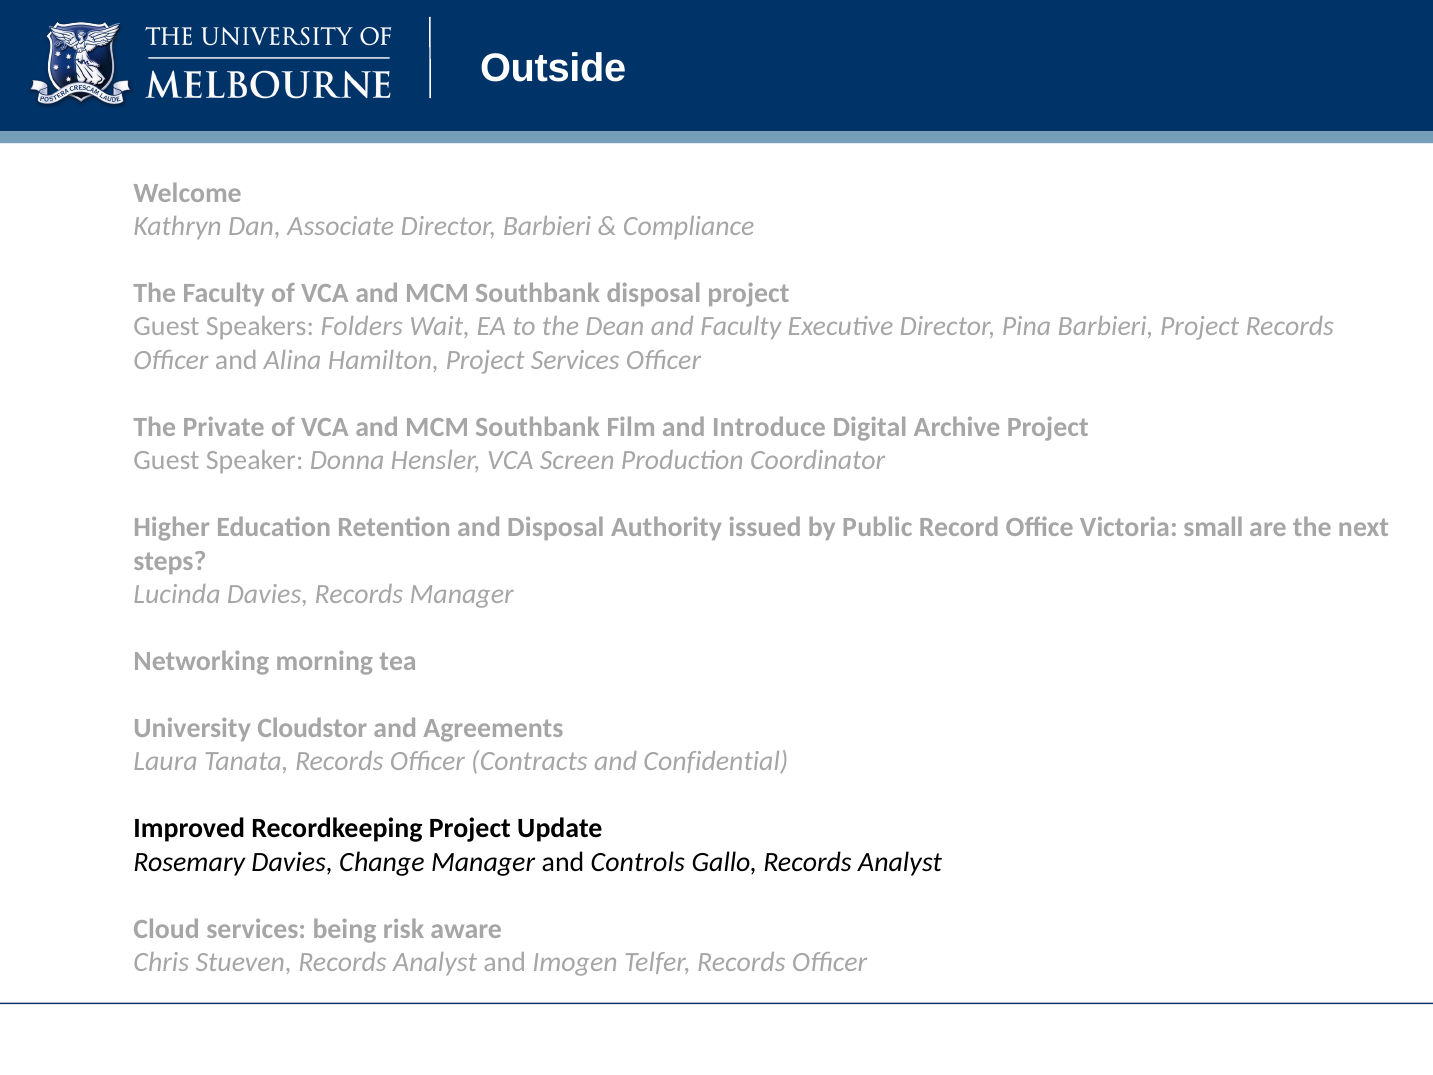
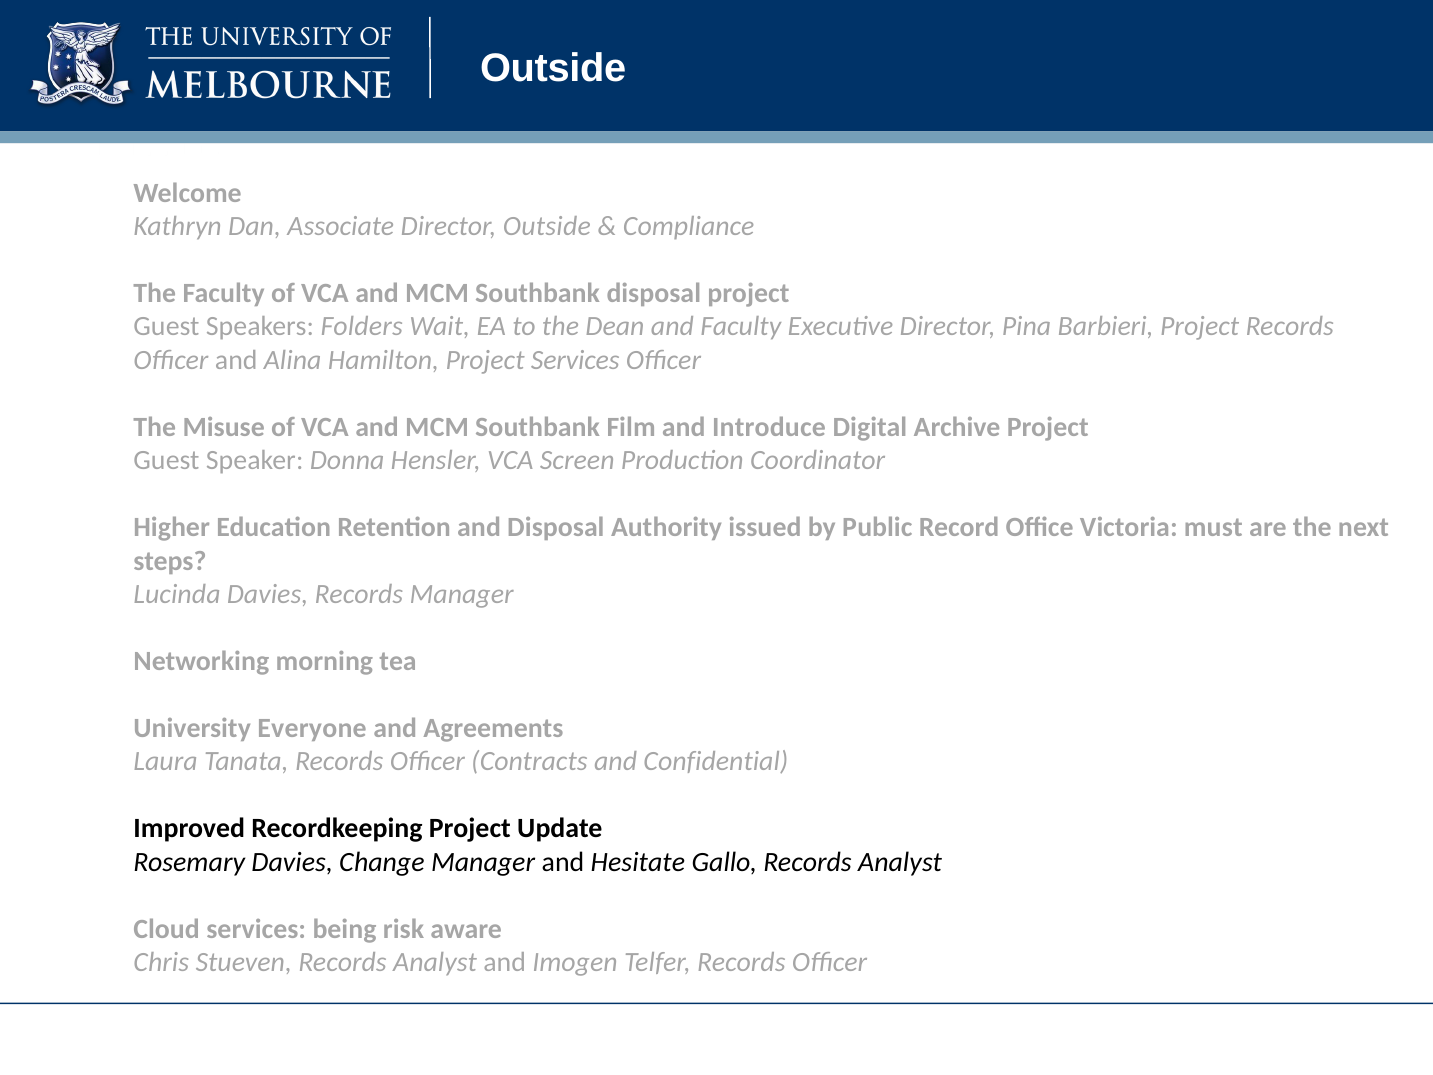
Director Barbieri: Barbieri -> Outside
Private: Private -> Misuse
small: small -> must
Cloudstor: Cloudstor -> Everyone
Controls: Controls -> Hesitate
